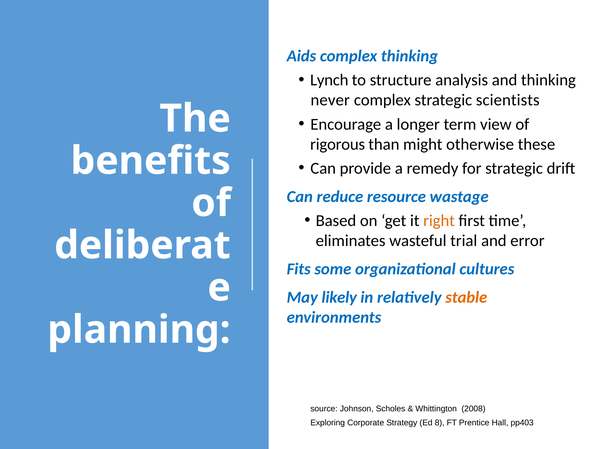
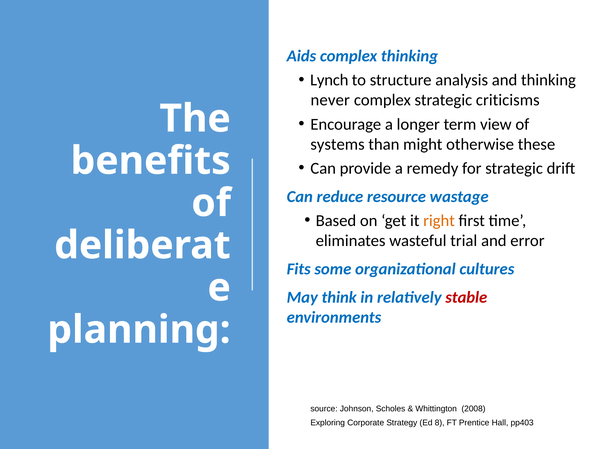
scientists: scientists -> criticisms
rigorous: rigorous -> systems
likely: likely -> think
stable colour: orange -> red
